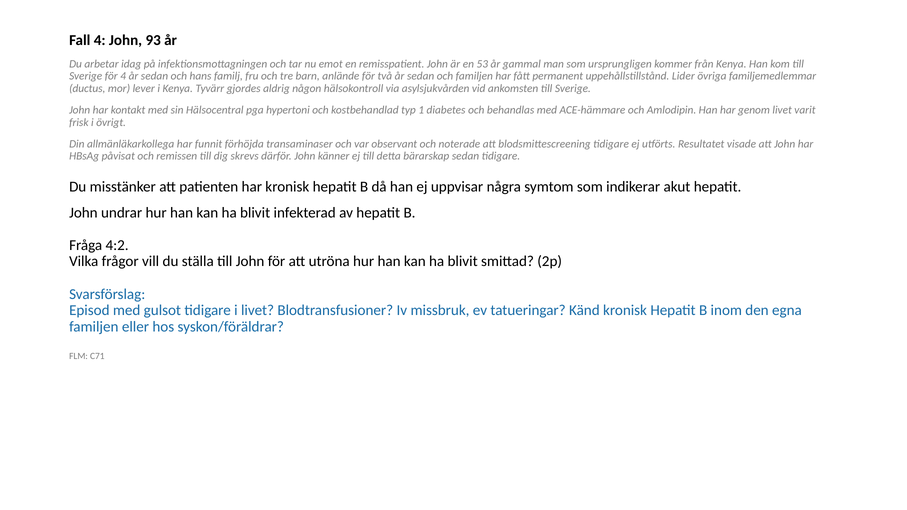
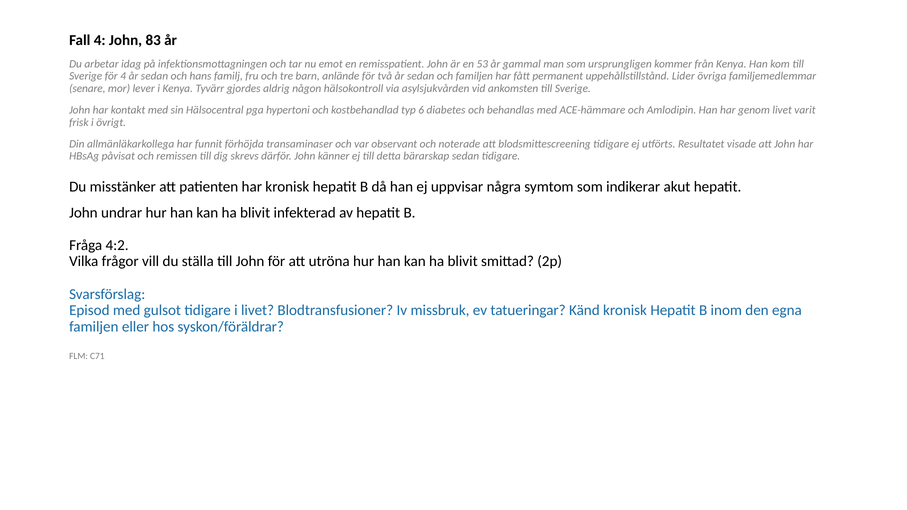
93: 93 -> 83
ductus: ductus -> senare
1: 1 -> 6
